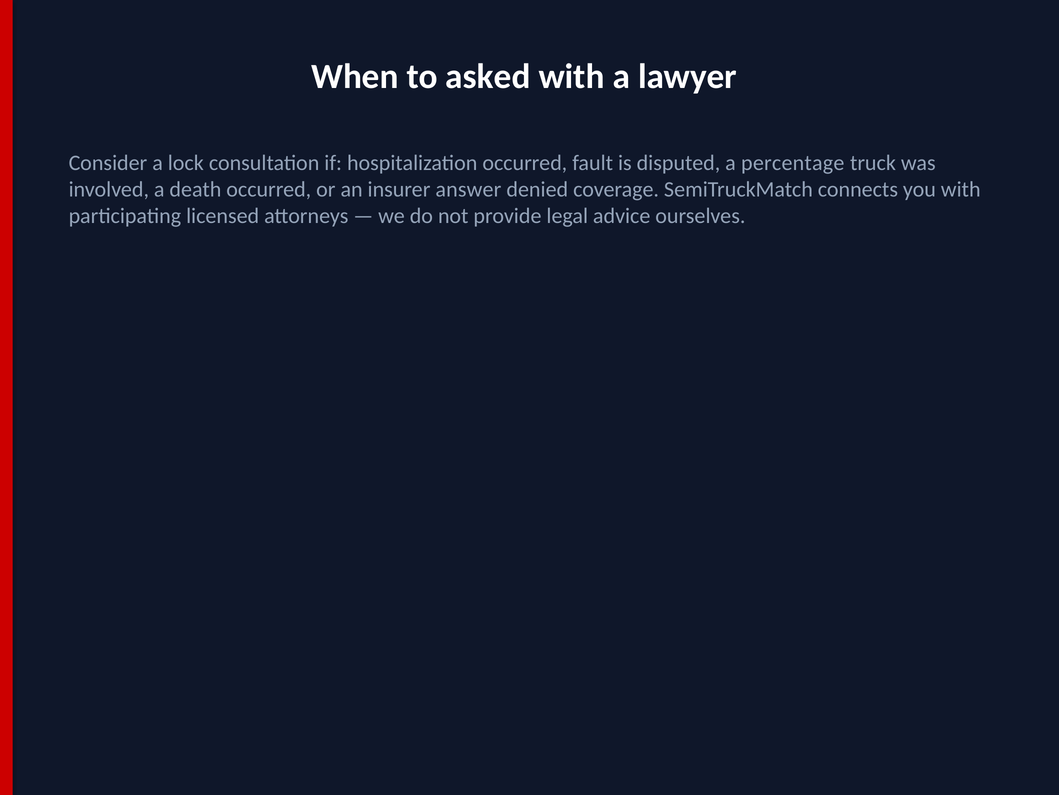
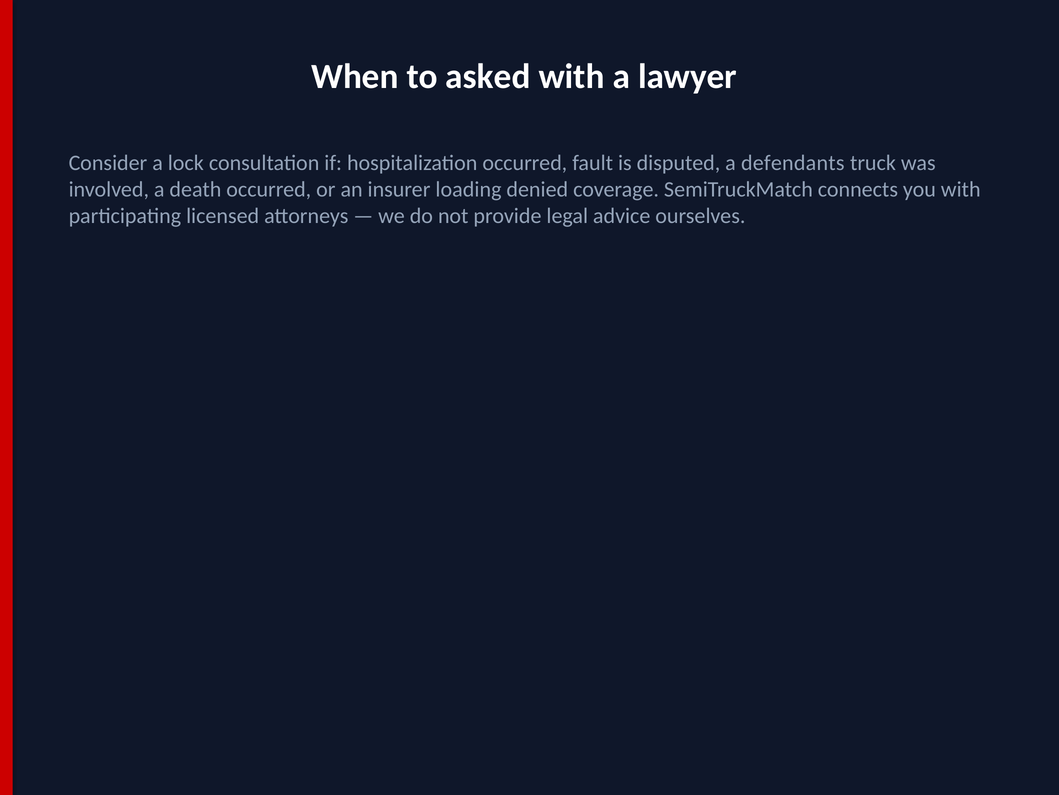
percentage: percentage -> defendants
answer: answer -> loading
